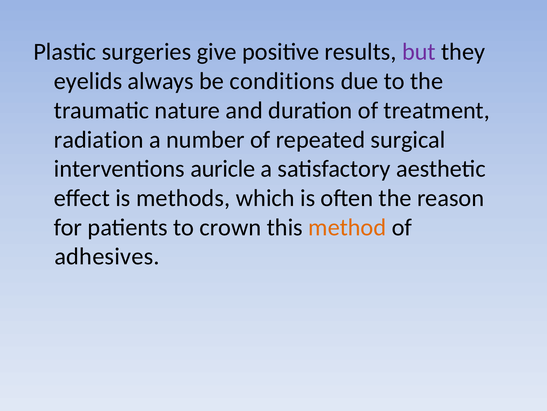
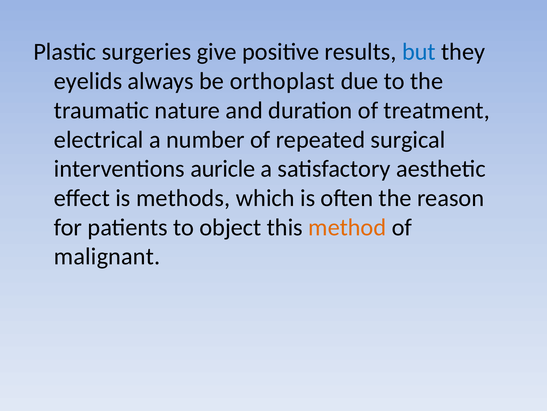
but colour: purple -> blue
conditions: conditions -> orthoplast
radiation: radiation -> electrical
crown: crown -> object
adhesives: adhesives -> malignant
